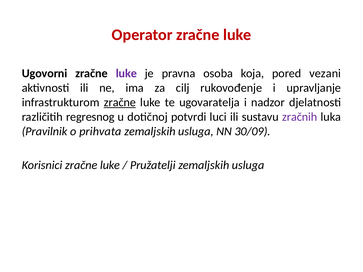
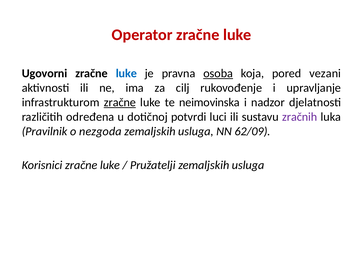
luke at (126, 73) colour: purple -> blue
osoba underline: none -> present
ugovaratelja: ugovaratelja -> neimovinska
regresnog: regresnog -> određena
prihvata: prihvata -> nezgoda
30/09: 30/09 -> 62/09
